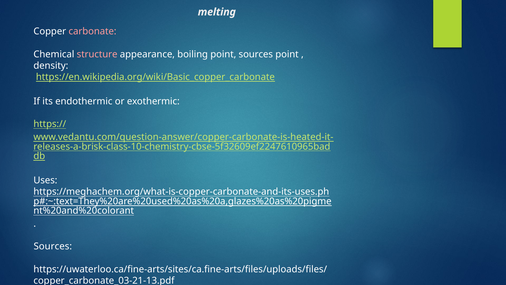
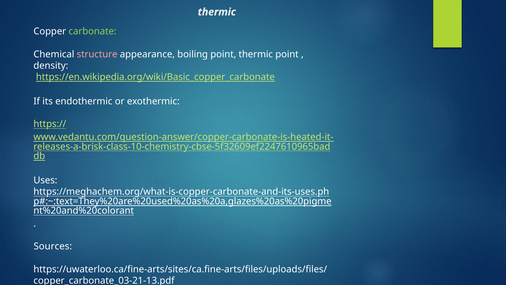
melting at (217, 12): melting -> thermic
carbonate colour: pink -> light green
point sources: sources -> thermic
